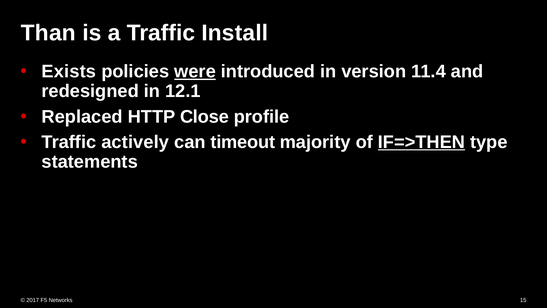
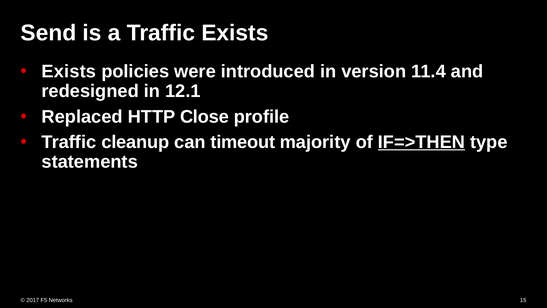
Than: Than -> Send
Traffic Install: Install -> Exists
were underline: present -> none
actively: actively -> cleanup
